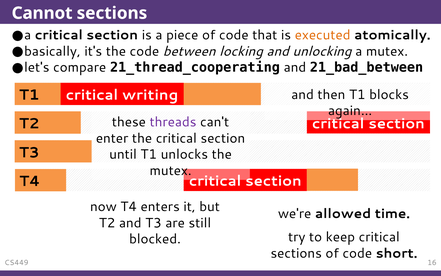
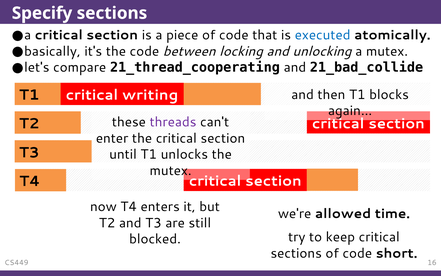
Cannot: Cannot -> Specify
executed colour: orange -> blue
21_bad_between: 21_bad_between -> 21_bad_collide
